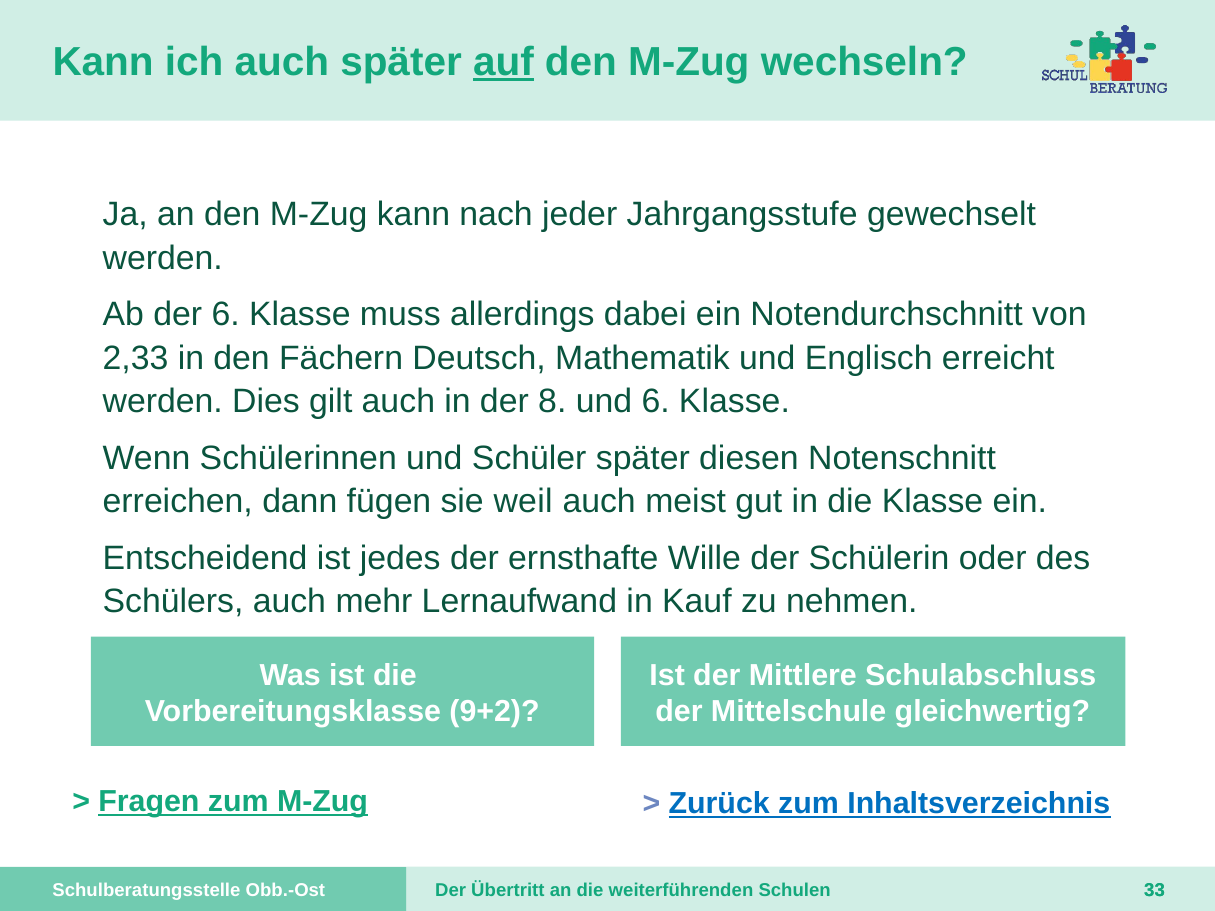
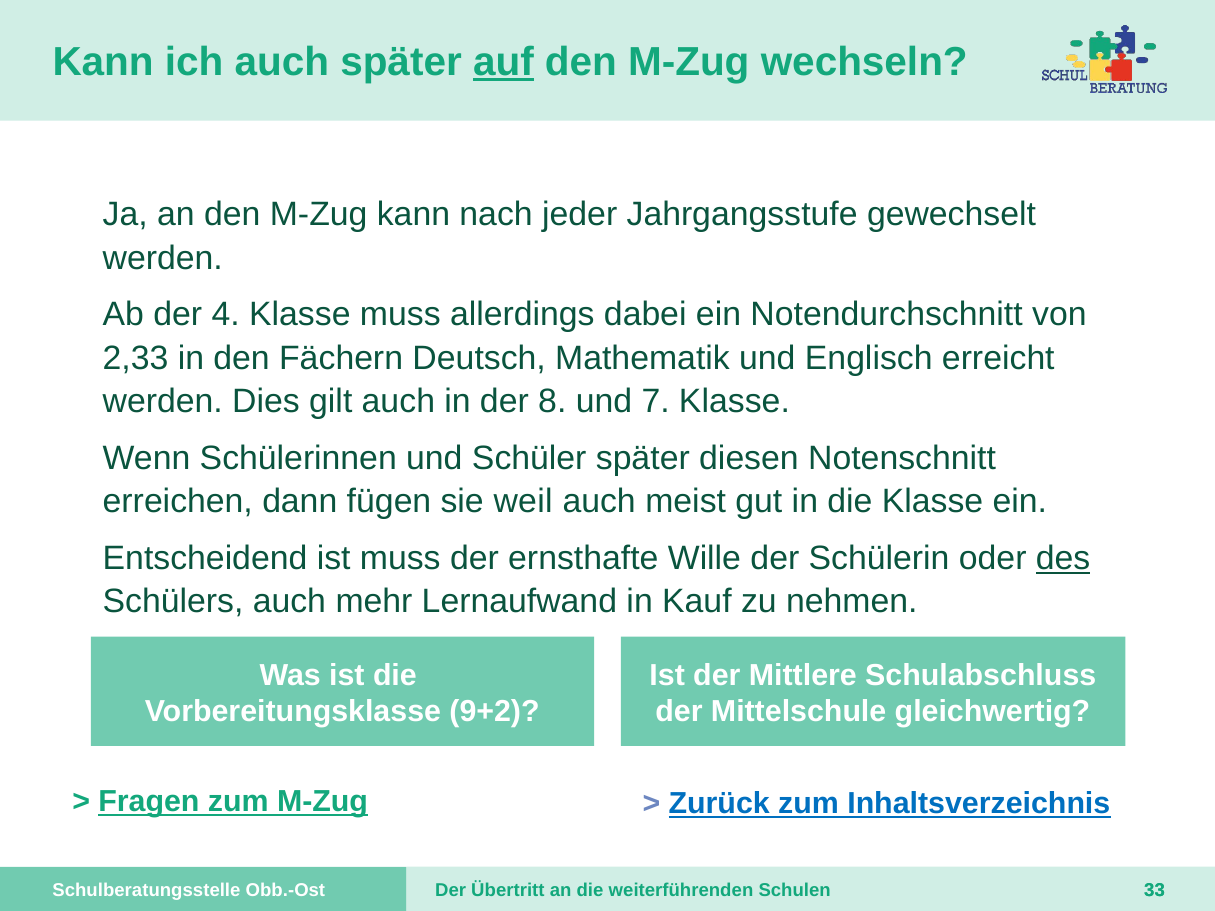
der 6: 6 -> 4
und 6: 6 -> 7
ist jedes: jedes -> muss
des underline: none -> present
